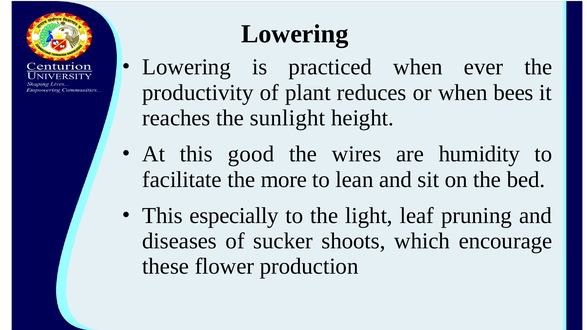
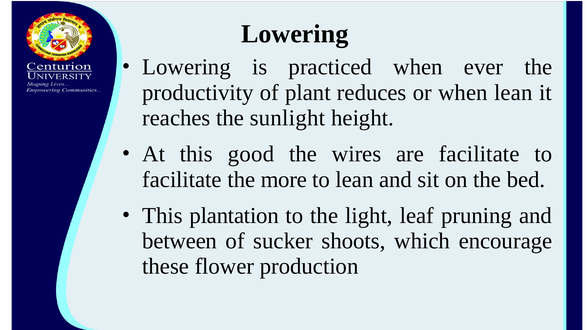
when bees: bees -> lean
are humidity: humidity -> facilitate
especially: especially -> plantation
diseases: diseases -> between
